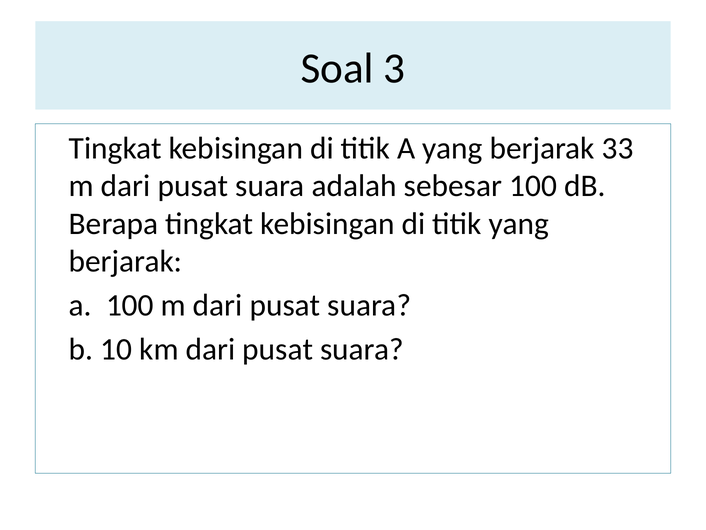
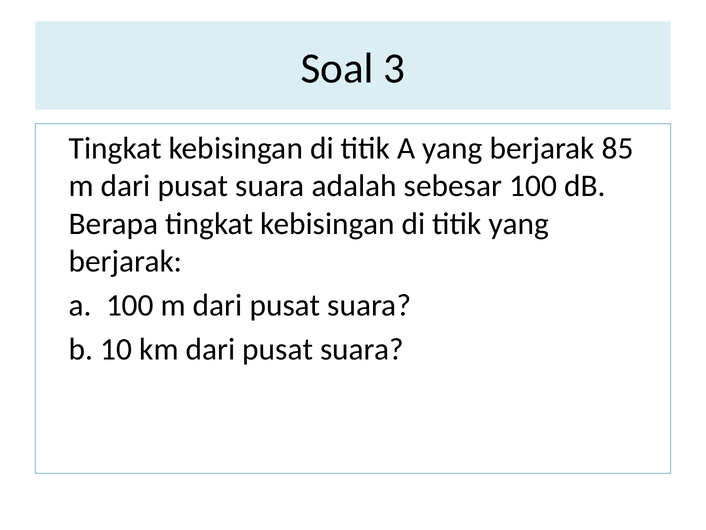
33: 33 -> 85
